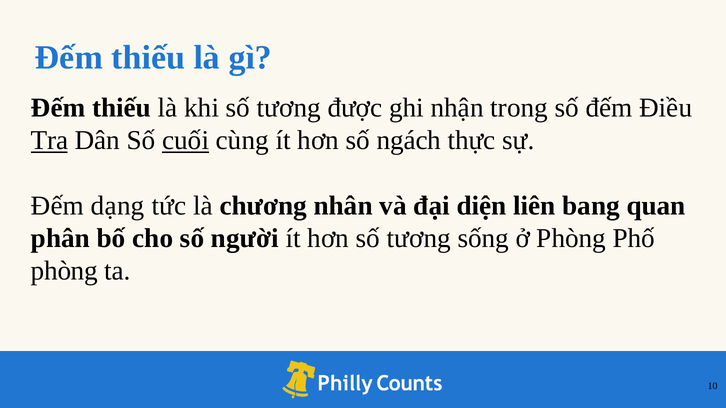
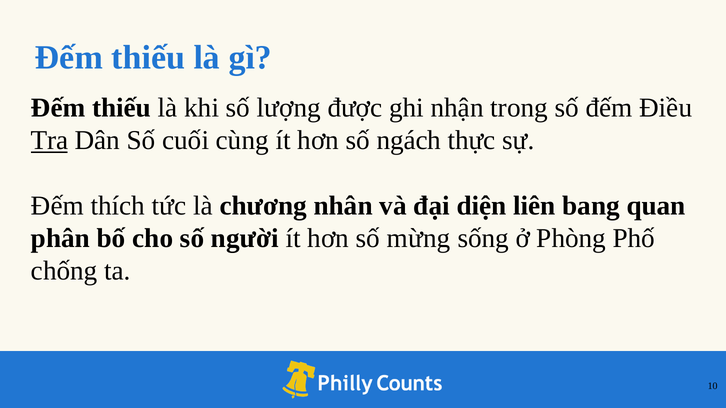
khi số tương: tương -> lượng
cuối underline: present -> none
dạng: dạng -> thích
hơn số tương: tương -> mừng
phòng at (64, 271): phòng -> chống
